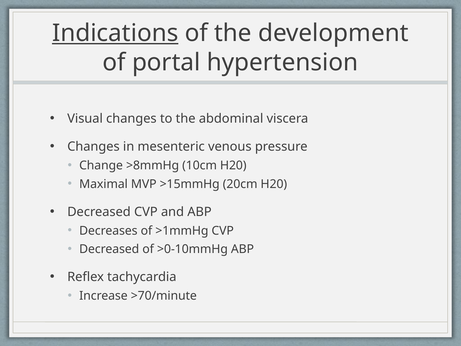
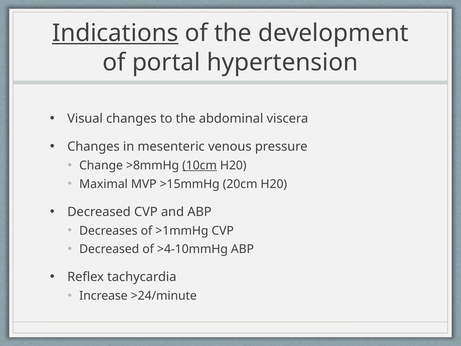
10cm underline: none -> present
>0-10mmHg: >0-10mmHg -> >4-10mmHg
>70/minute: >70/minute -> >24/minute
